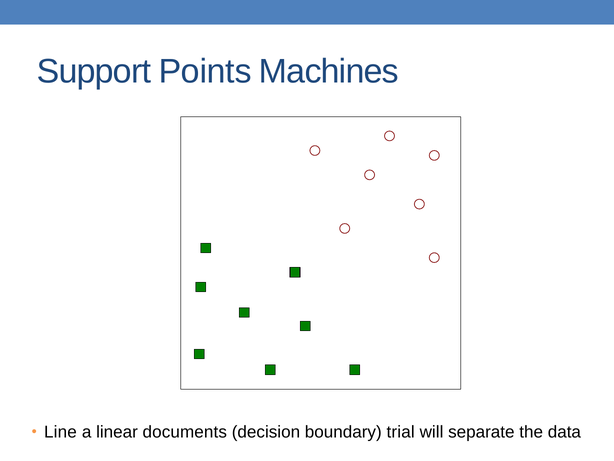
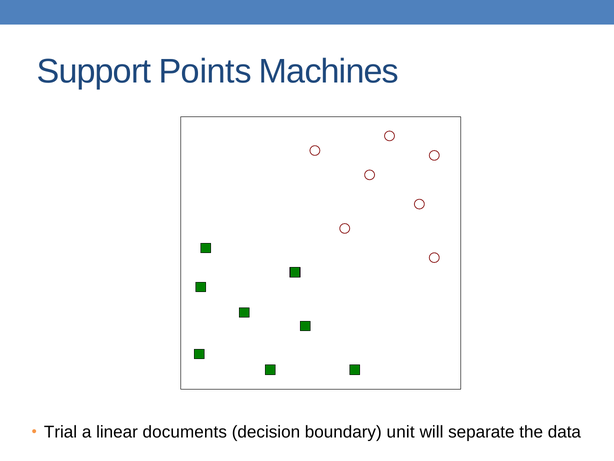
Line: Line -> Trial
trial: trial -> unit
